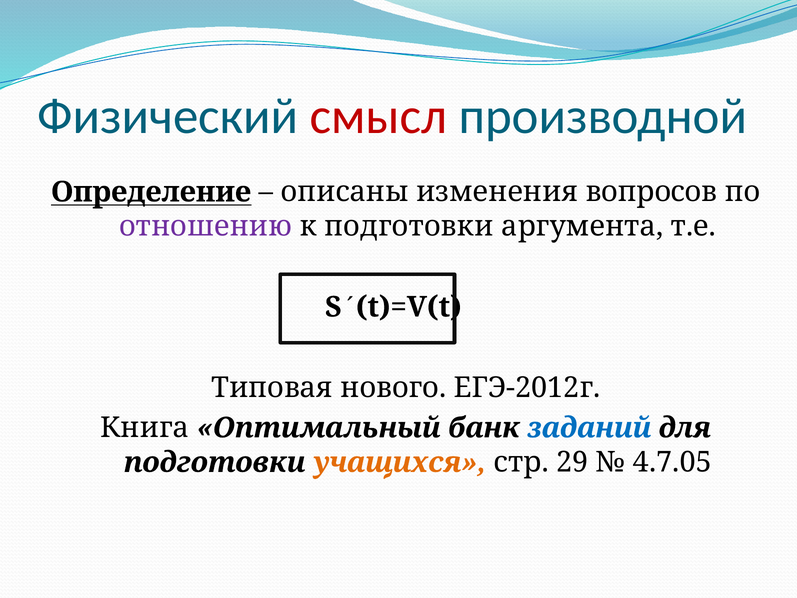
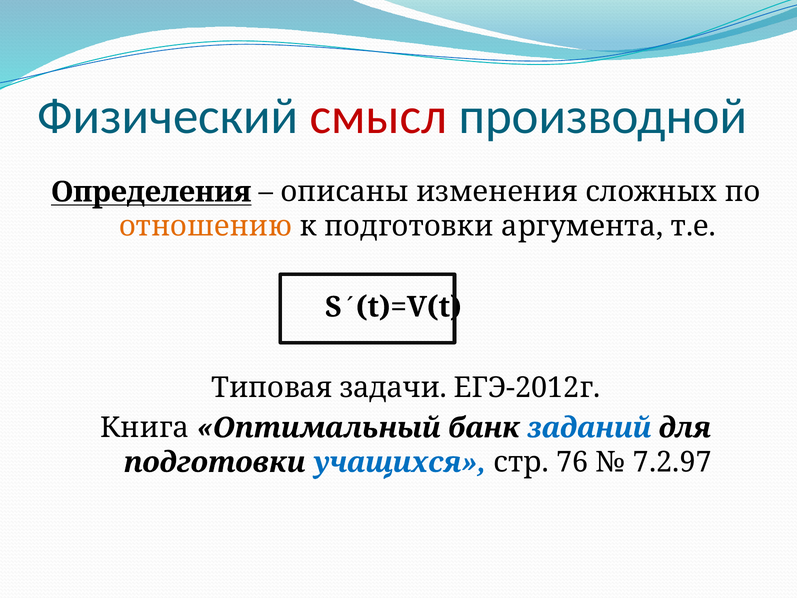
Определение: Определение -> Определения
вопросов: вопросов -> сложных
отношению colour: purple -> orange
нового: нового -> задачи
учащихся colour: orange -> blue
29: 29 -> 76
4.7.05: 4.7.05 -> 7.2.97
